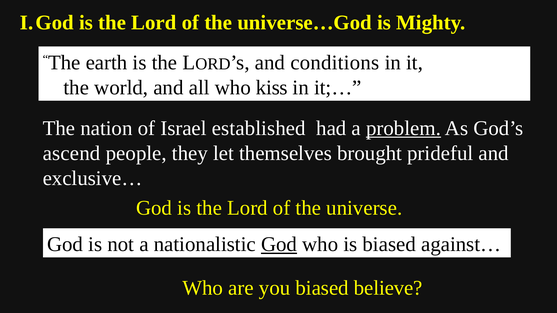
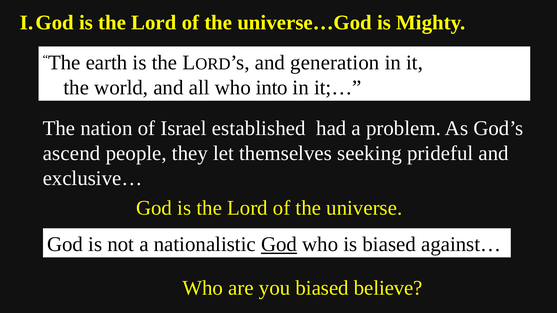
conditions: conditions -> generation
kiss: kiss -> into
problem underline: present -> none
brought: brought -> seeking
